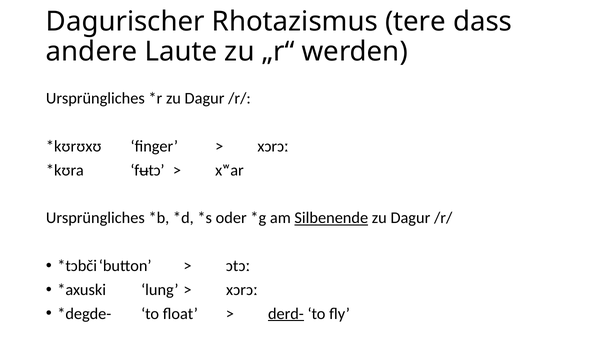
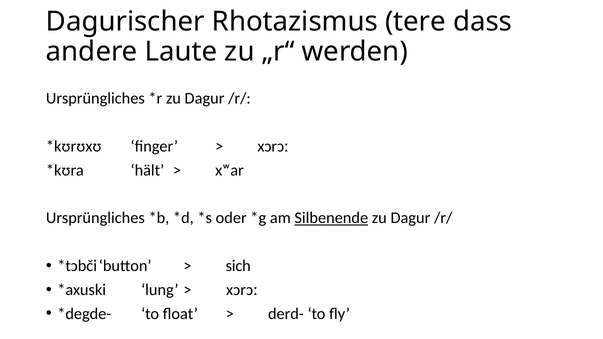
fʉtɔ: fʉtɔ -> hält
ɔtɔː: ɔtɔː -> sich
derd- underline: present -> none
